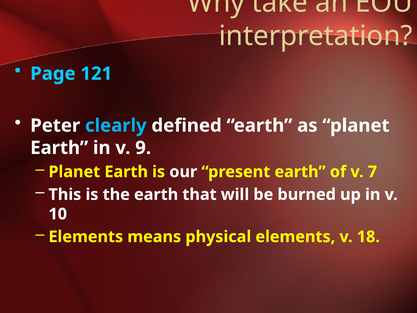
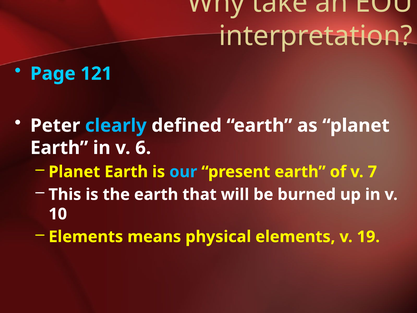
9: 9 -> 6
our colour: white -> light blue
18: 18 -> 19
